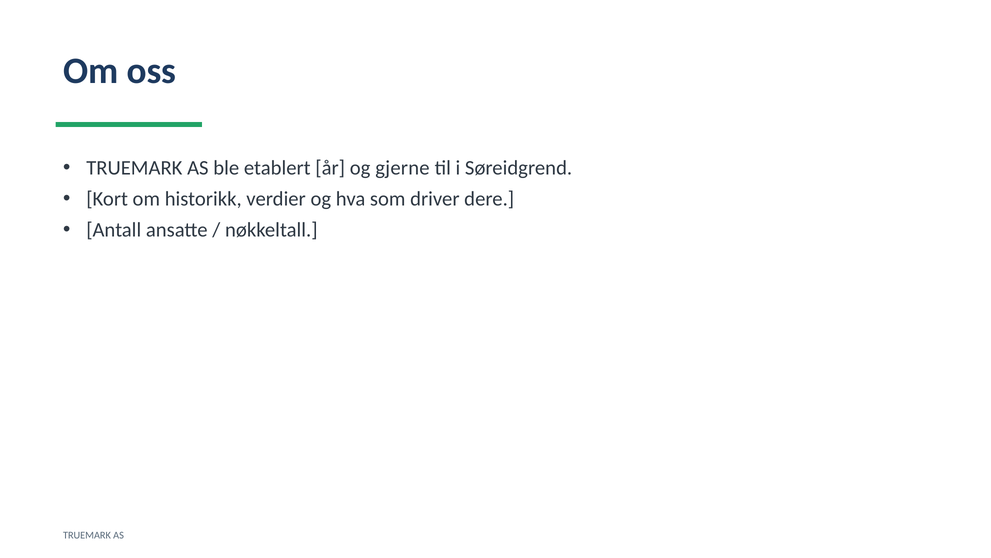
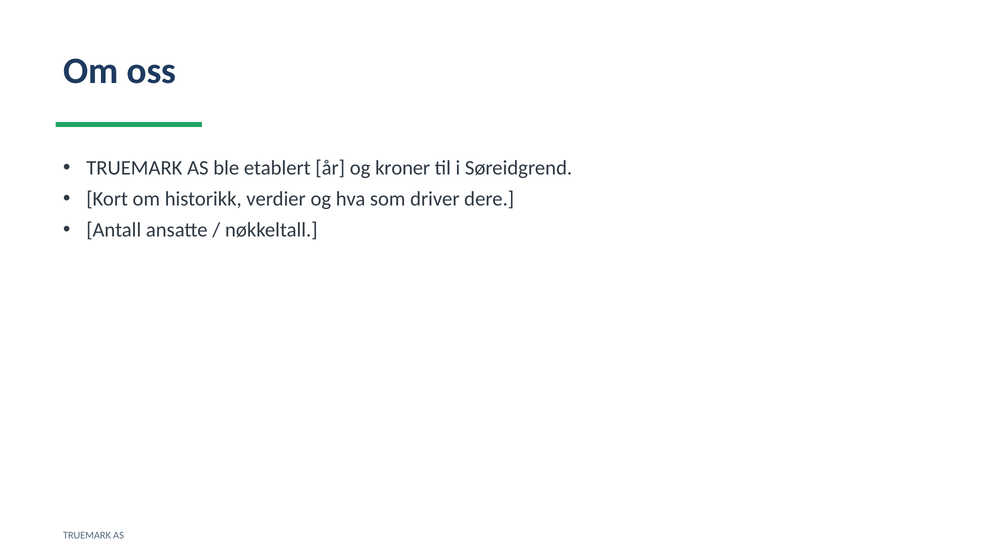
gjerne: gjerne -> kroner
